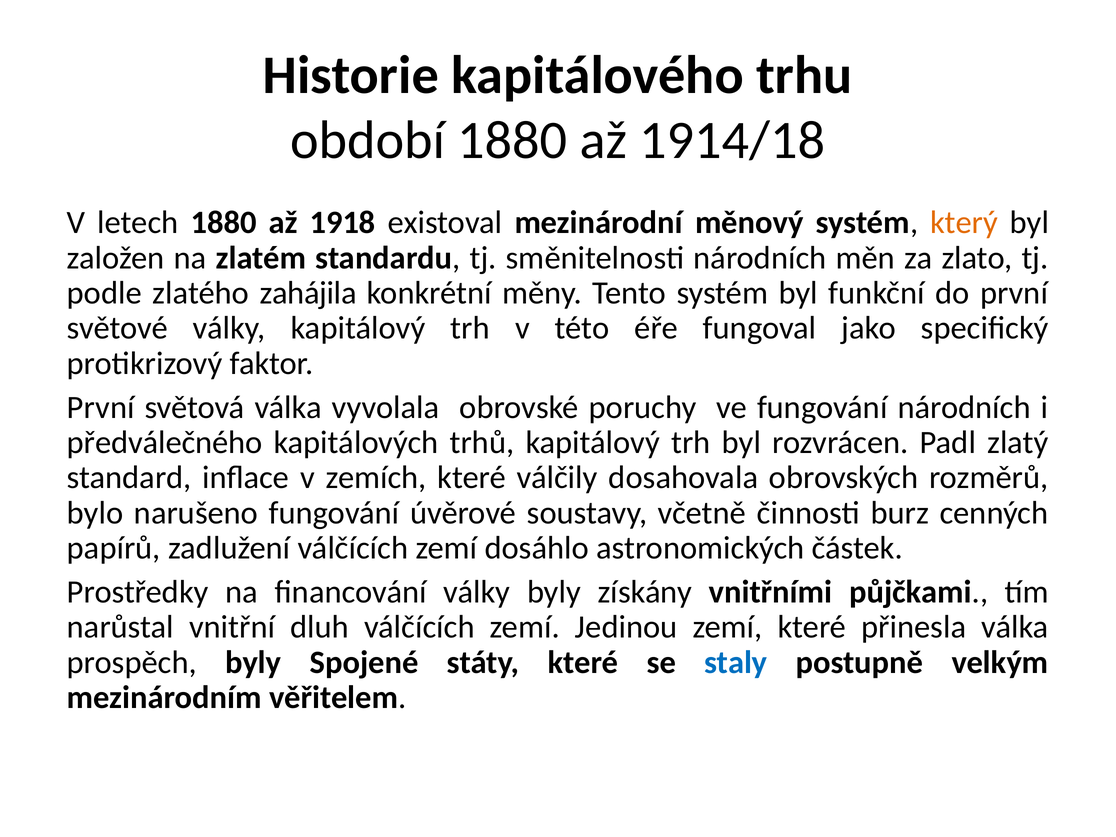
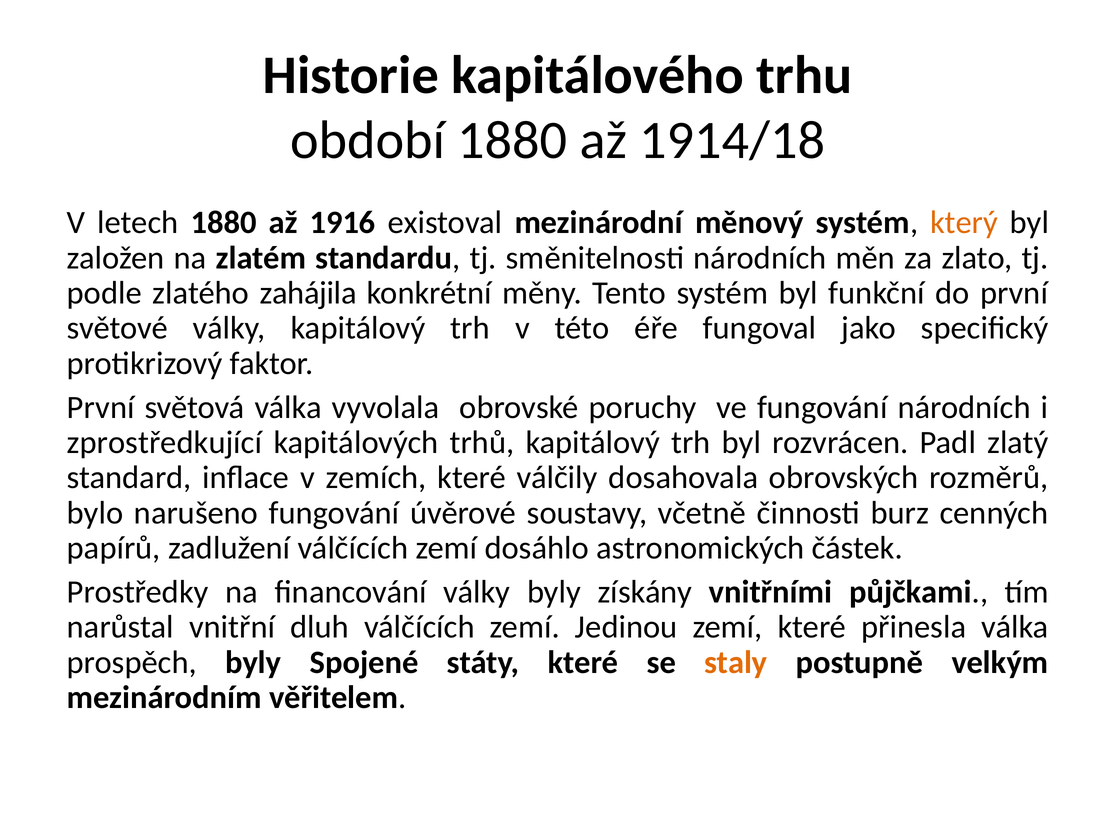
1918: 1918 -> 1916
předválečného: předválečného -> zprostředkující
staly colour: blue -> orange
